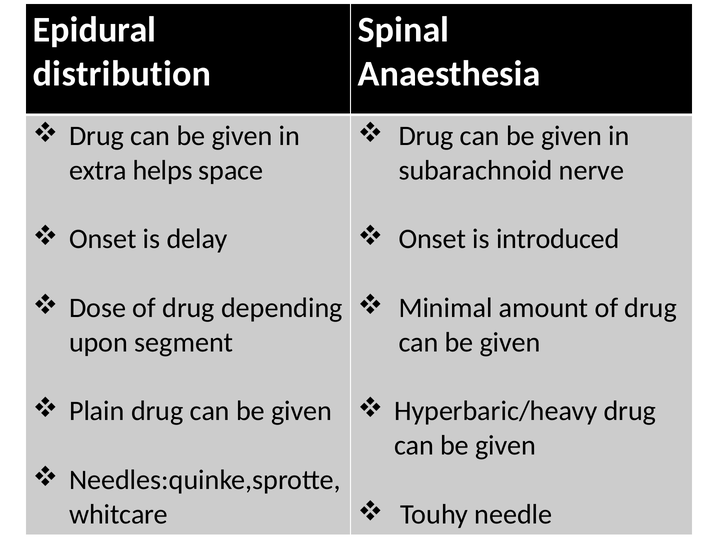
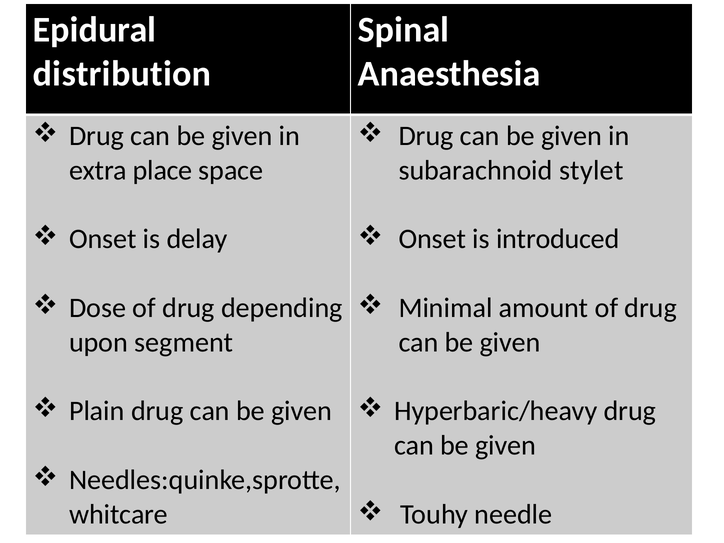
helps: helps -> place
nerve: nerve -> stylet
